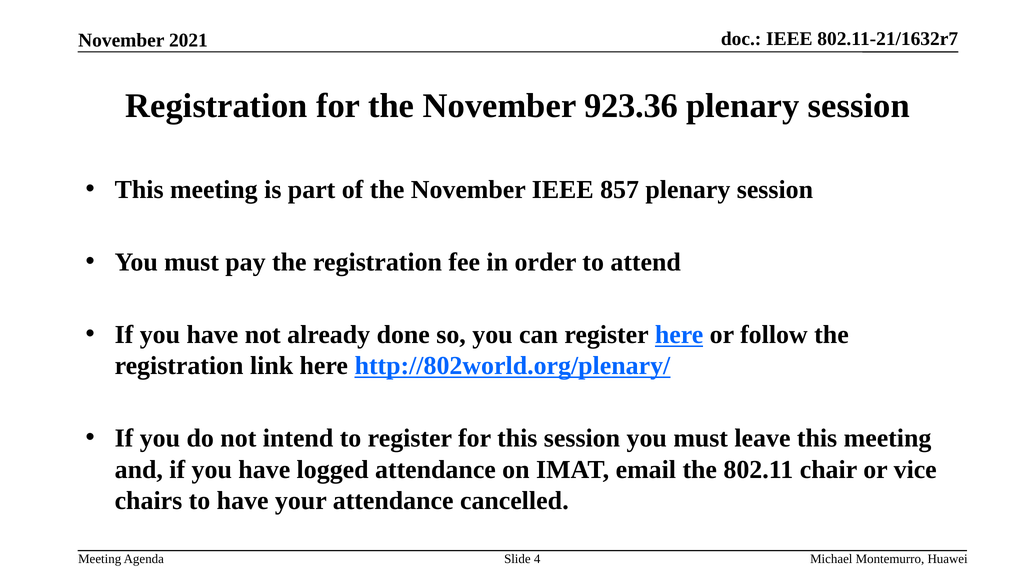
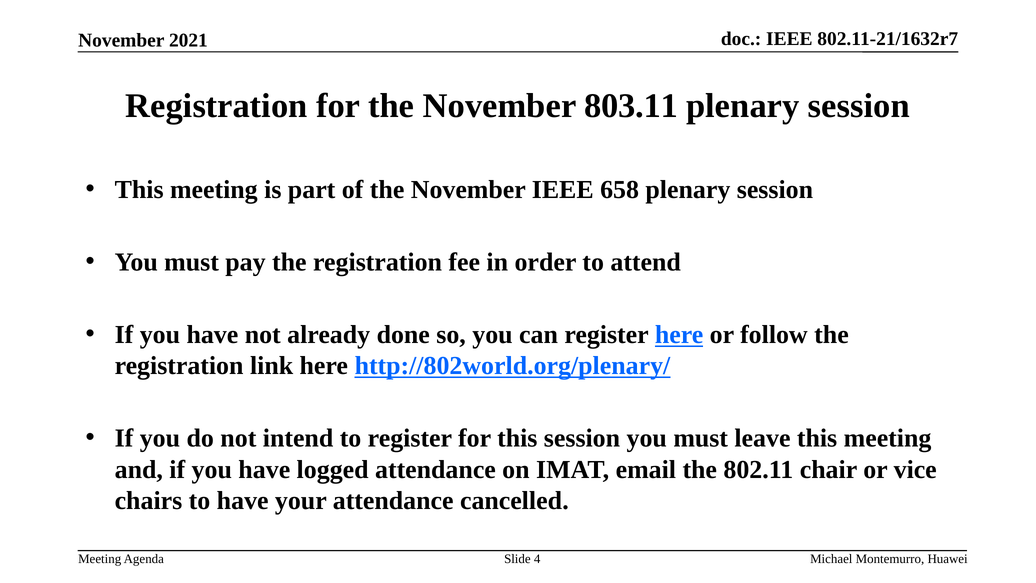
923.36: 923.36 -> 803.11
857: 857 -> 658
